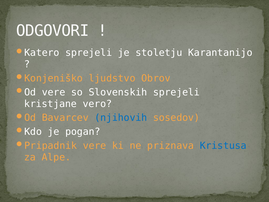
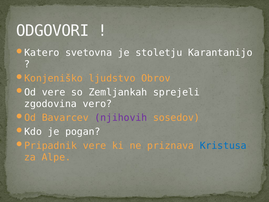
sprejeli at (89, 53): sprejeli -> svetovna
Slovenskih: Slovenskih -> Zemljankah
kristjane: kristjane -> zgodovina
njihovih colour: blue -> purple
